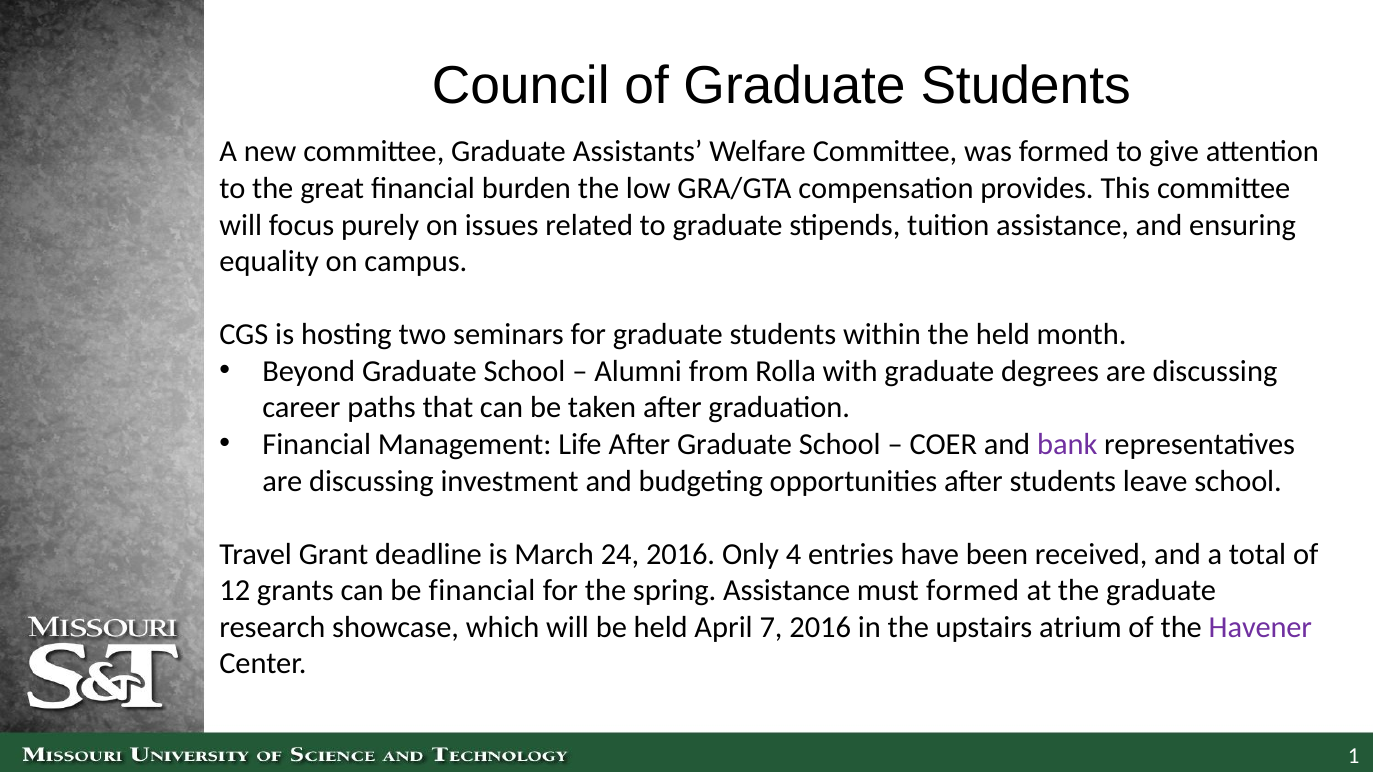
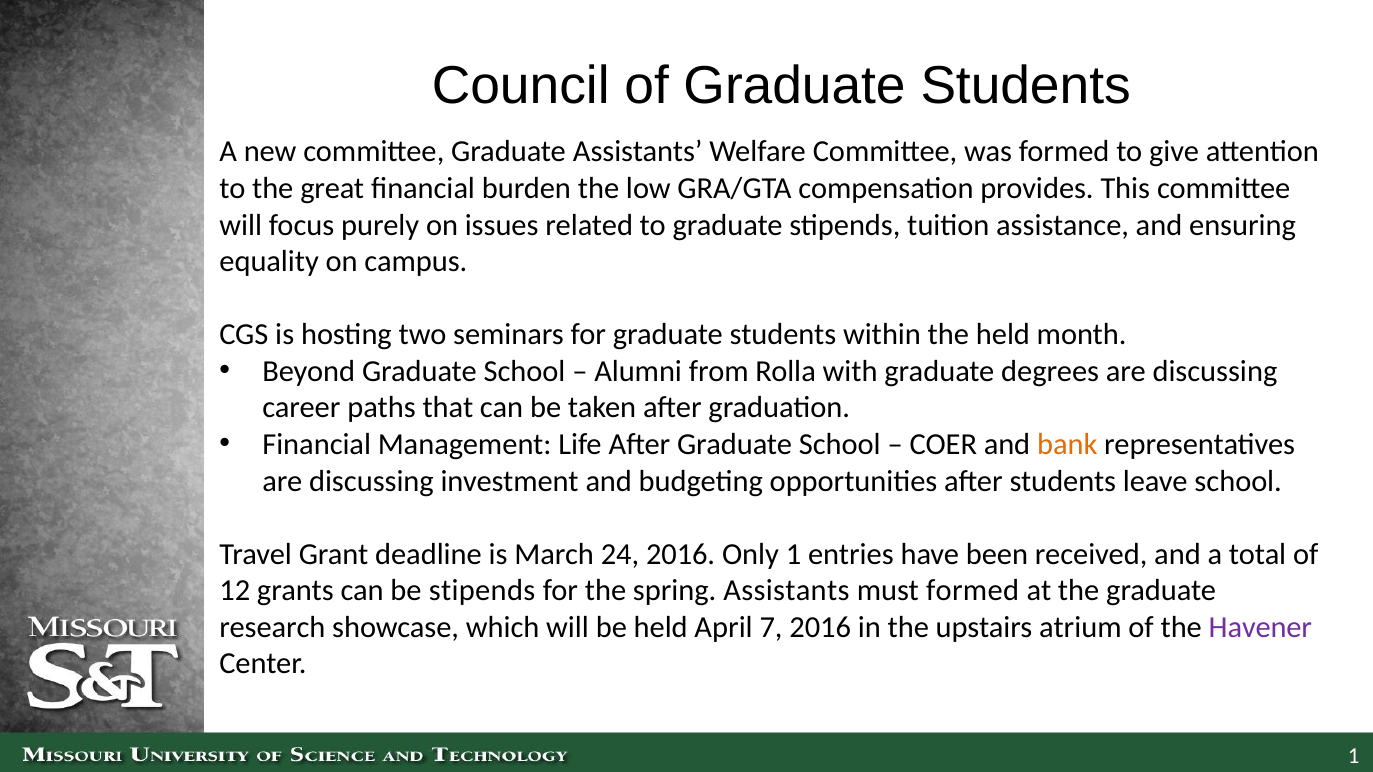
bank colour: purple -> orange
Only 4: 4 -> 1
be financial: financial -> stipends
spring Assistance: Assistance -> Assistants
